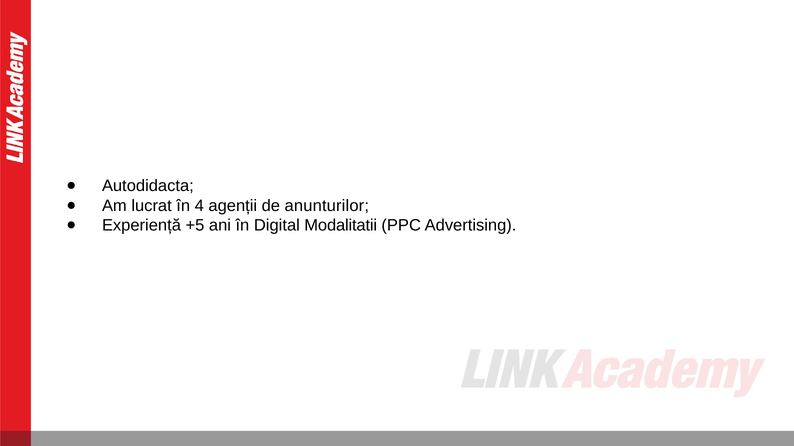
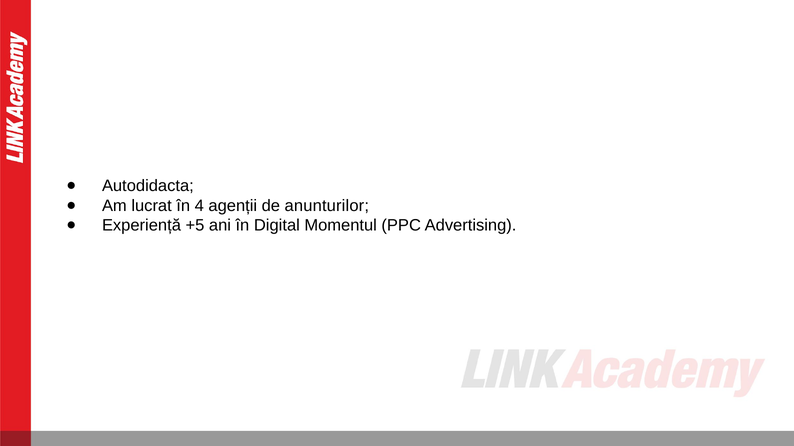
Modalitatii: Modalitatii -> Momentul
